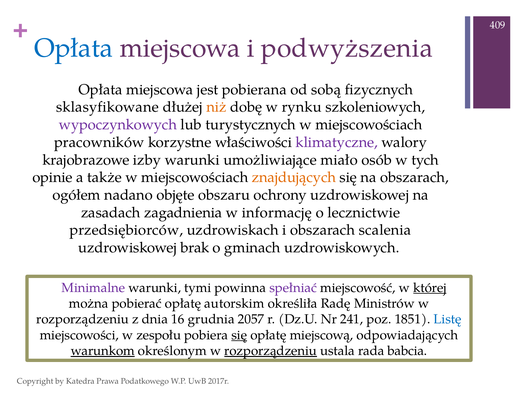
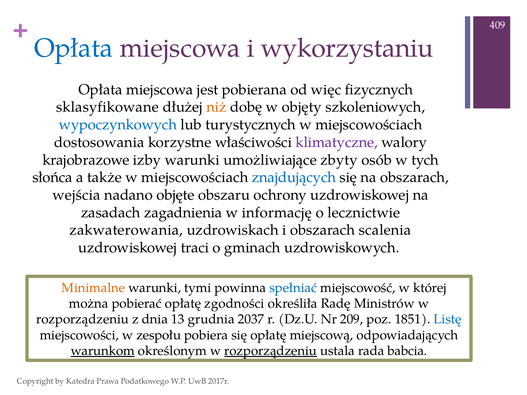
podwyższenia: podwyższenia -> wykorzystaniu
sobą: sobą -> więc
rynku: rynku -> objęty
wypoczynkowych colour: purple -> blue
pracowników: pracowników -> dostosowania
miało: miało -> zbyty
opinie: opinie -> słońca
znajdujących colour: orange -> blue
ogółem: ogółem -> wejścia
przedsiębiorców: przedsiębiorców -> zakwaterowania
brak: brak -> traci
Minimalne colour: purple -> orange
spełniać colour: purple -> blue
której underline: present -> none
autorskim: autorskim -> zgodności
16: 16 -> 13
2057: 2057 -> 2037
241: 241 -> 209
się at (239, 335) underline: present -> none
